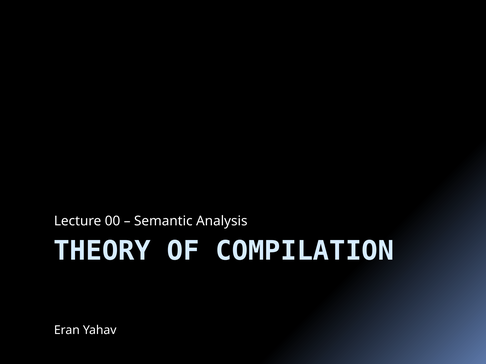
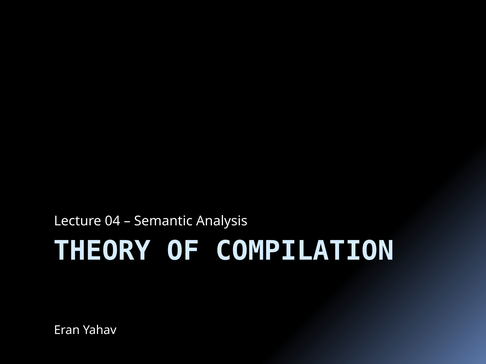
00: 00 -> 04
